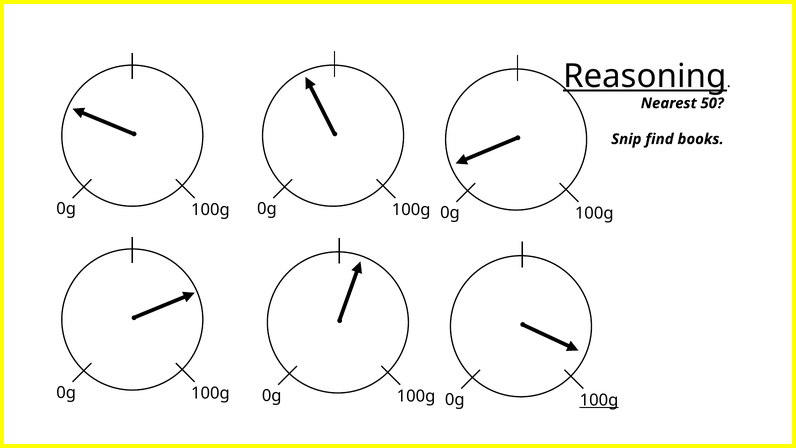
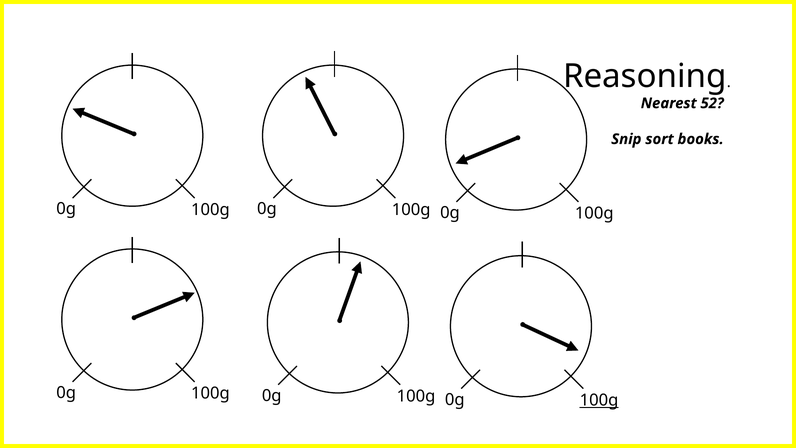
Reasoning underline: present -> none
50: 50 -> 52
find: find -> sort
